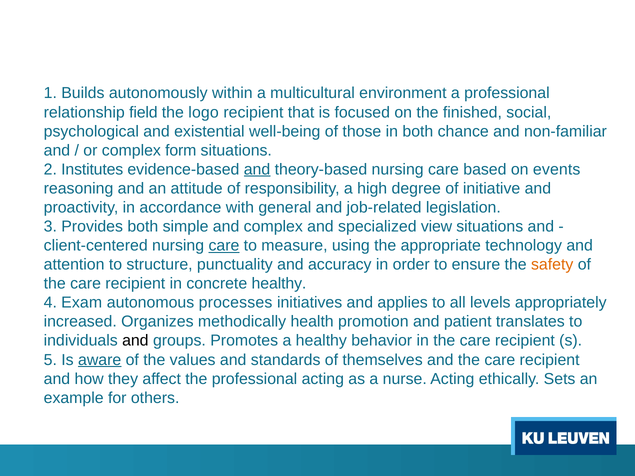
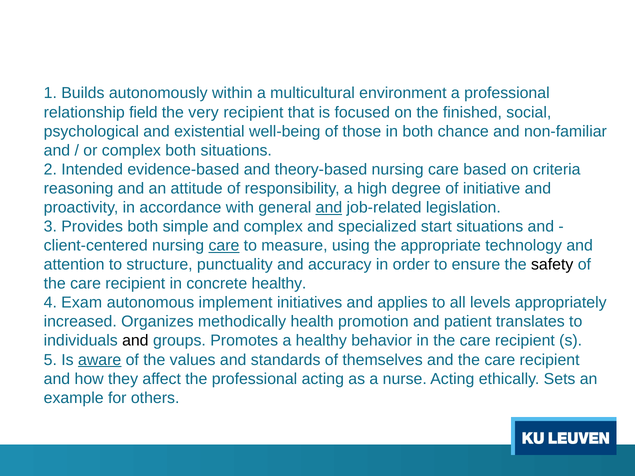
logo: logo -> very
complex form: form -> both
Institutes: Institutes -> Intended
and at (257, 169) underline: present -> none
events: events -> criteria
and at (329, 208) underline: none -> present
view: view -> start
safety colour: orange -> black
processes: processes -> implement
